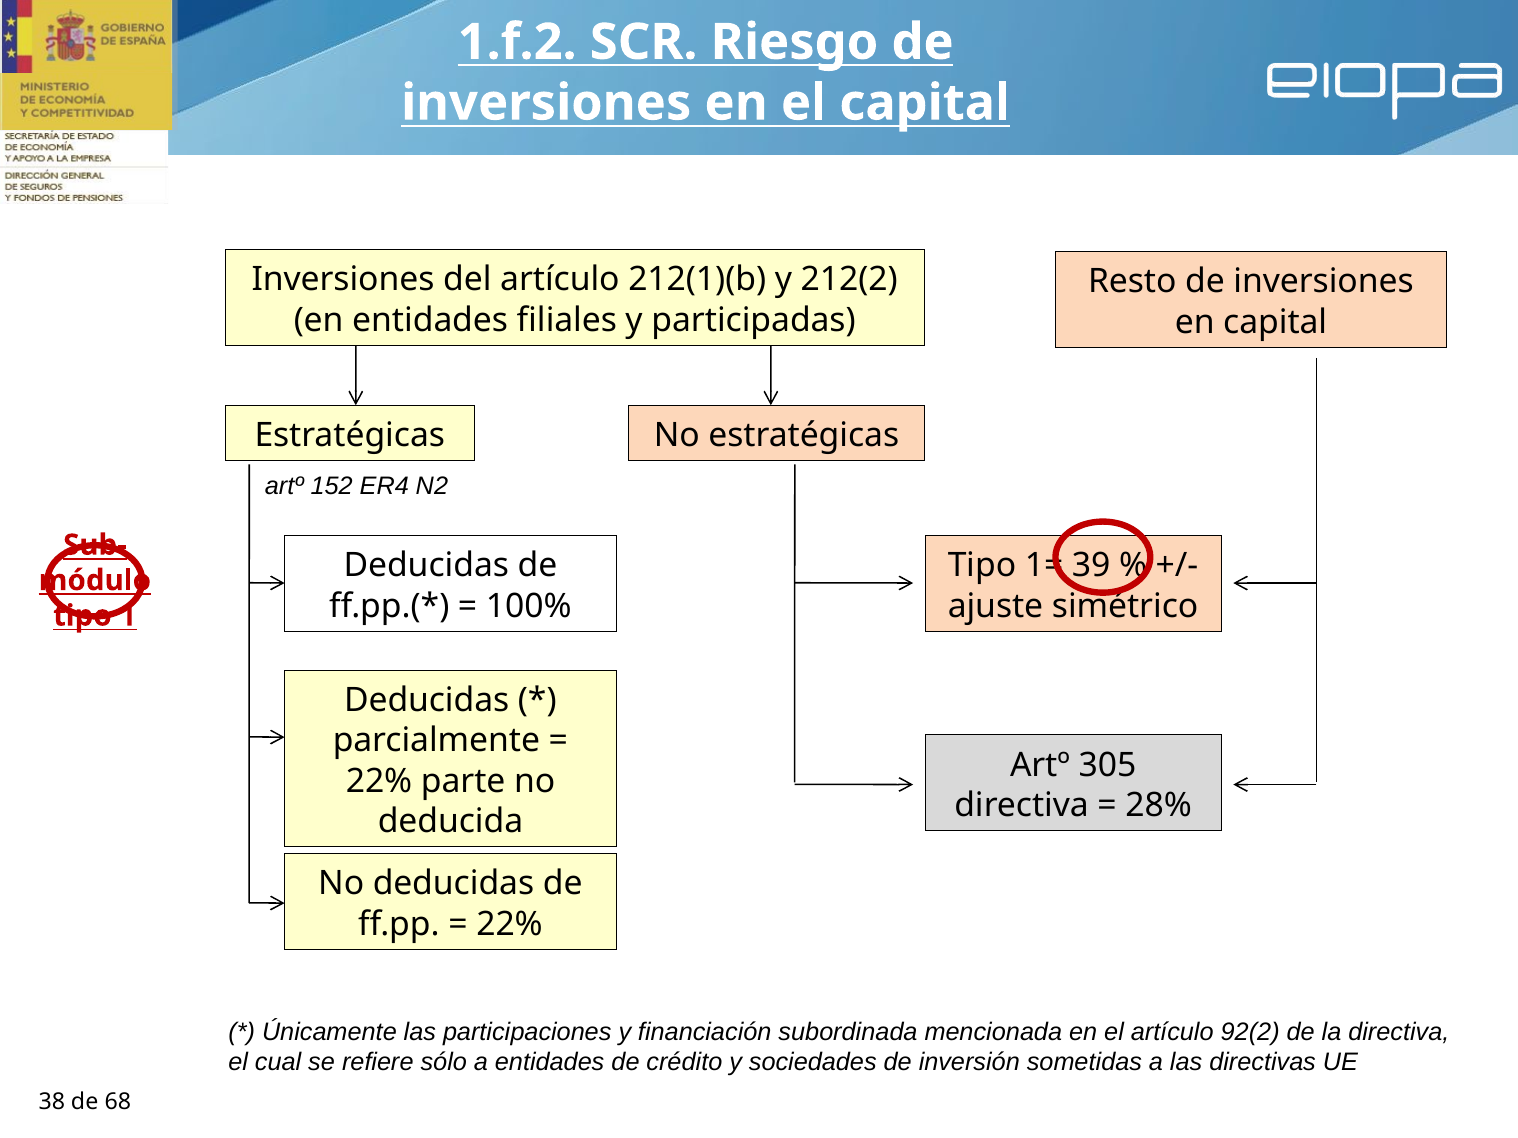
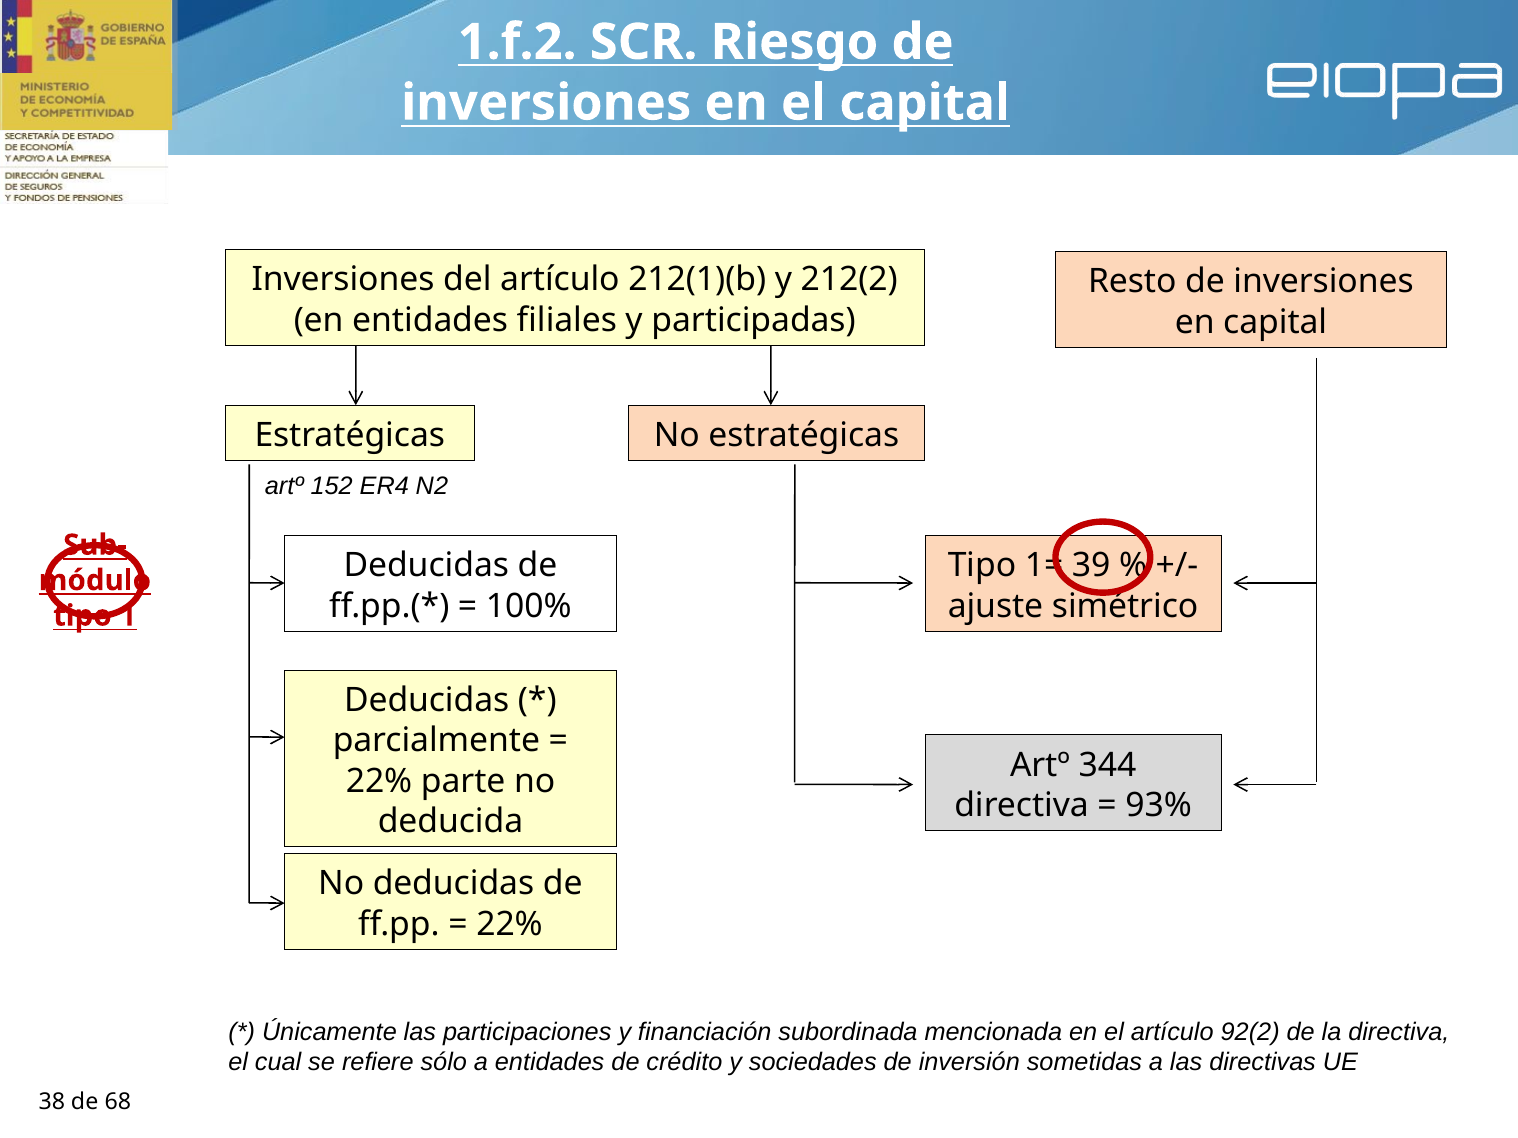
305: 305 -> 344
28%: 28% -> 93%
